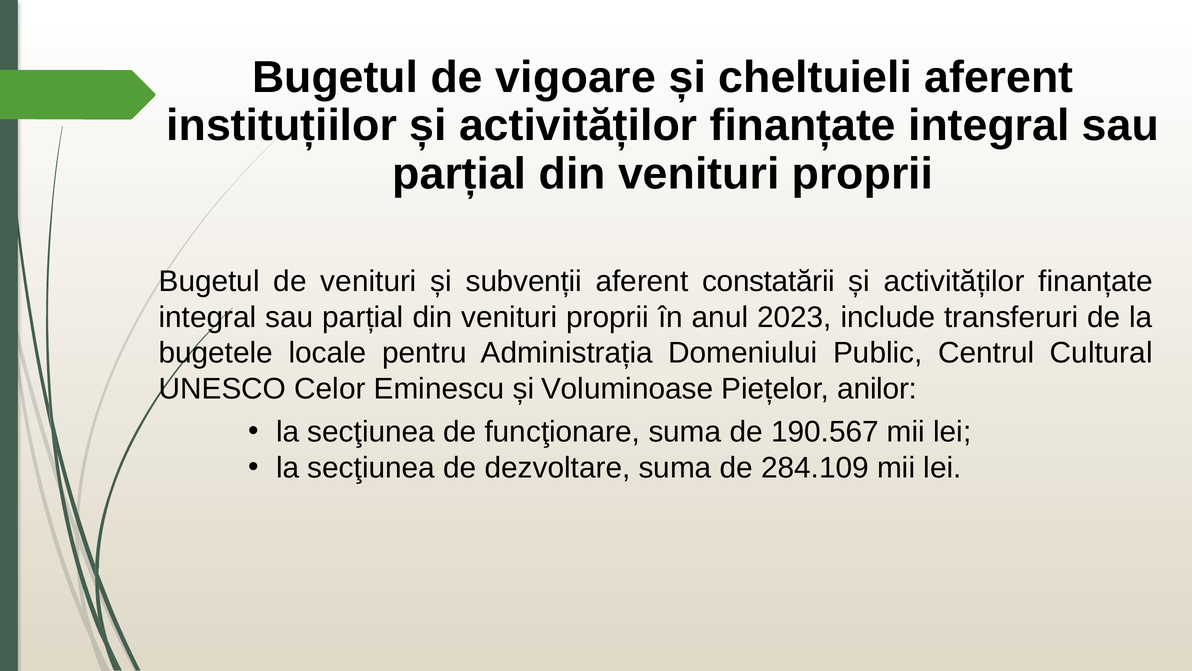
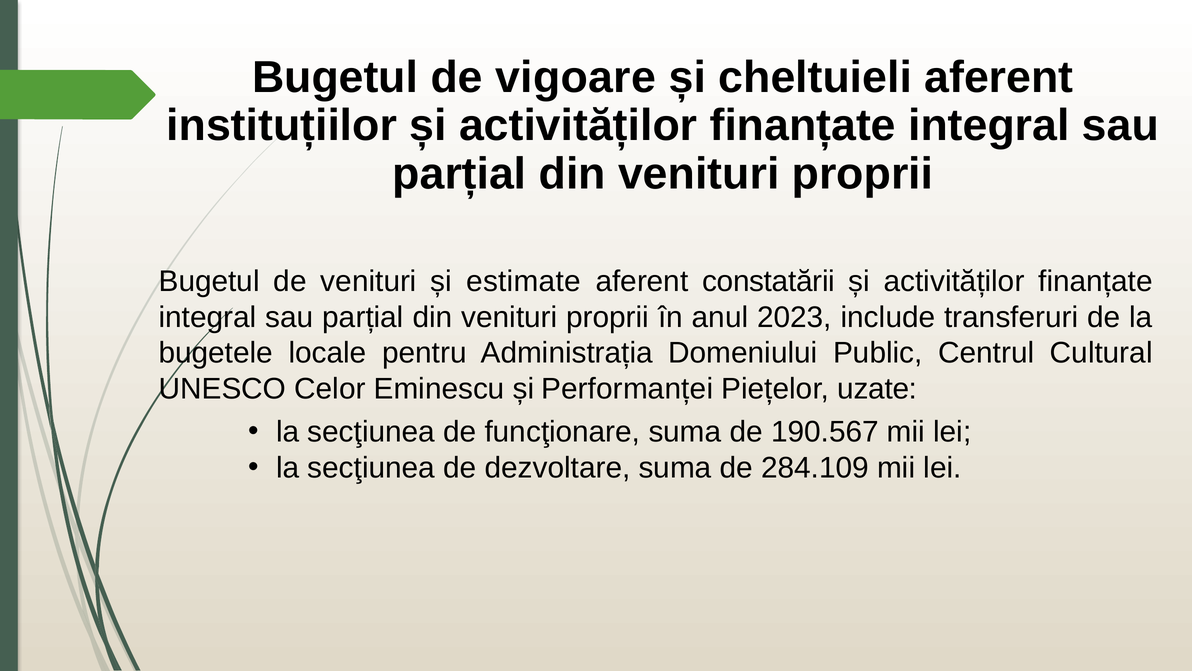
subvenții: subvenții -> estimate
Voluminoase: Voluminoase -> Performanței
anilor: anilor -> uzate
